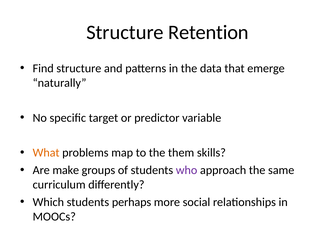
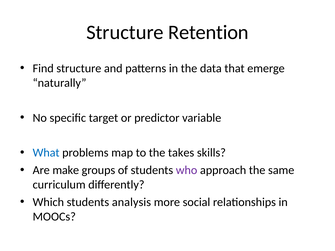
What colour: orange -> blue
them: them -> takes
perhaps: perhaps -> analysis
